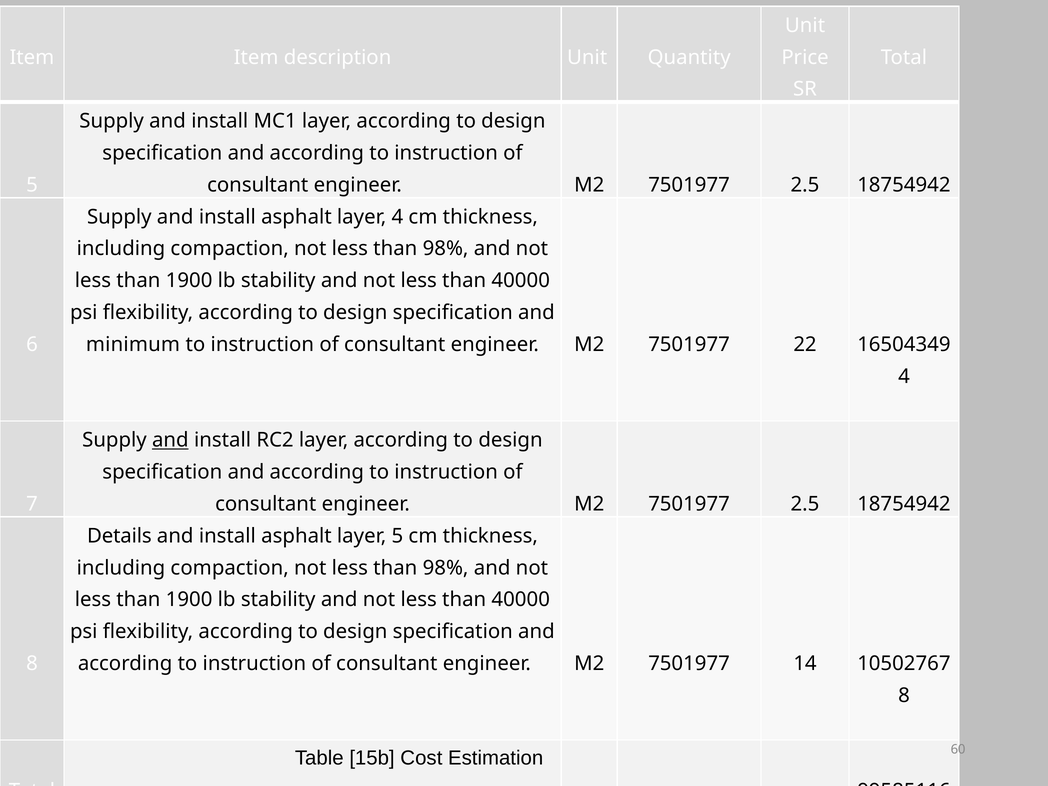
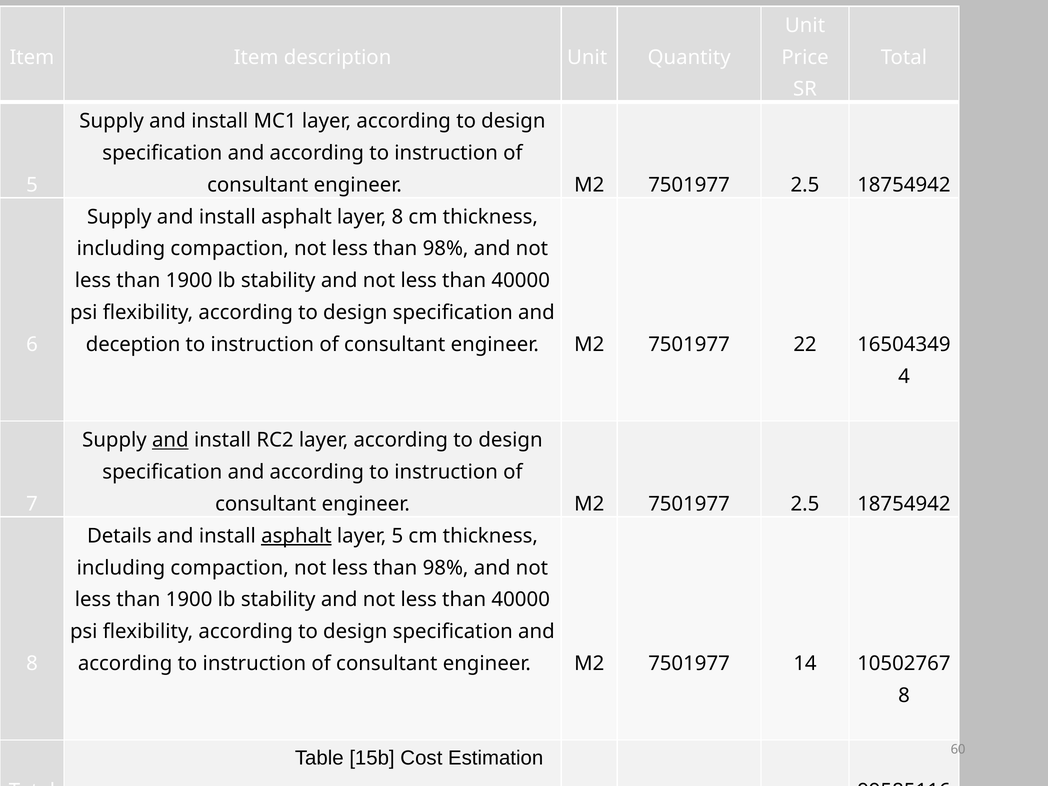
layer 4: 4 -> 8
minimum: minimum -> deception
asphalt at (296, 536) underline: none -> present
